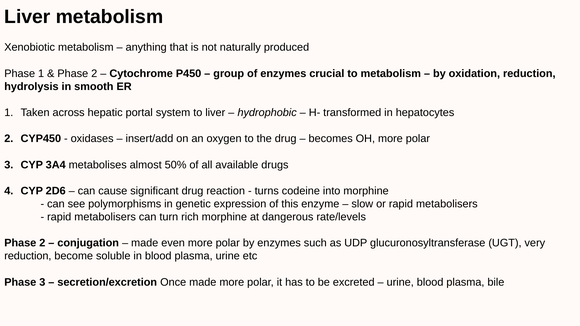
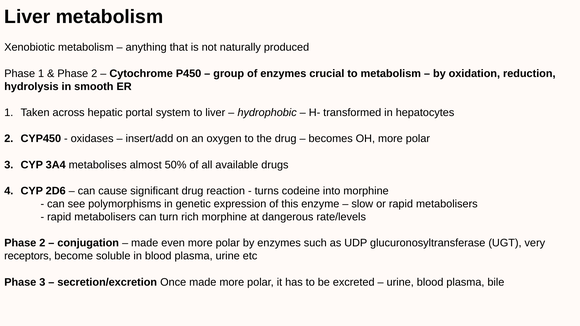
reduction at (28, 256): reduction -> receptors
